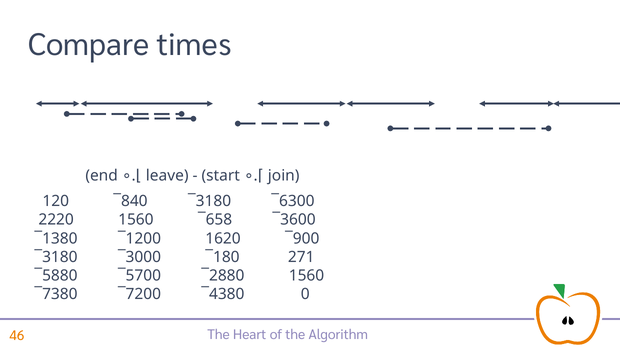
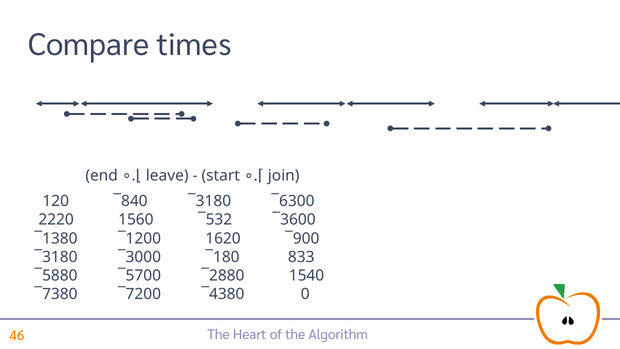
¯658: ¯658 -> ¯532
271: 271 -> 833
¯2880 1560: 1560 -> 1540
